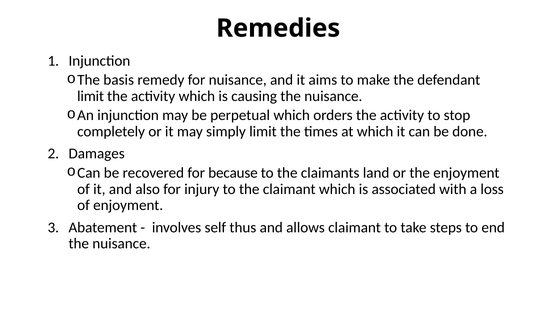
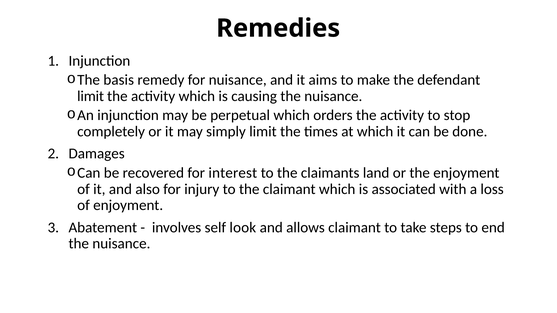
because: because -> interest
thus: thus -> look
